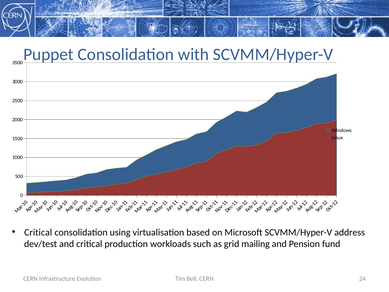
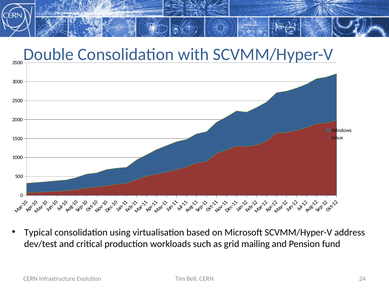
Puppet: Puppet -> Double
Critical at (38, 232): Critical -> Typical
